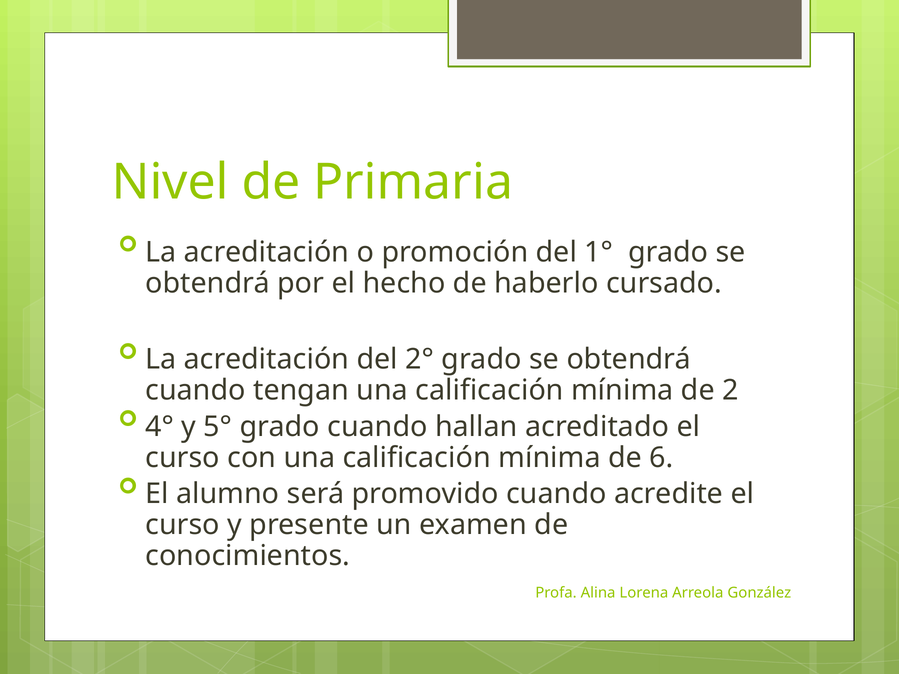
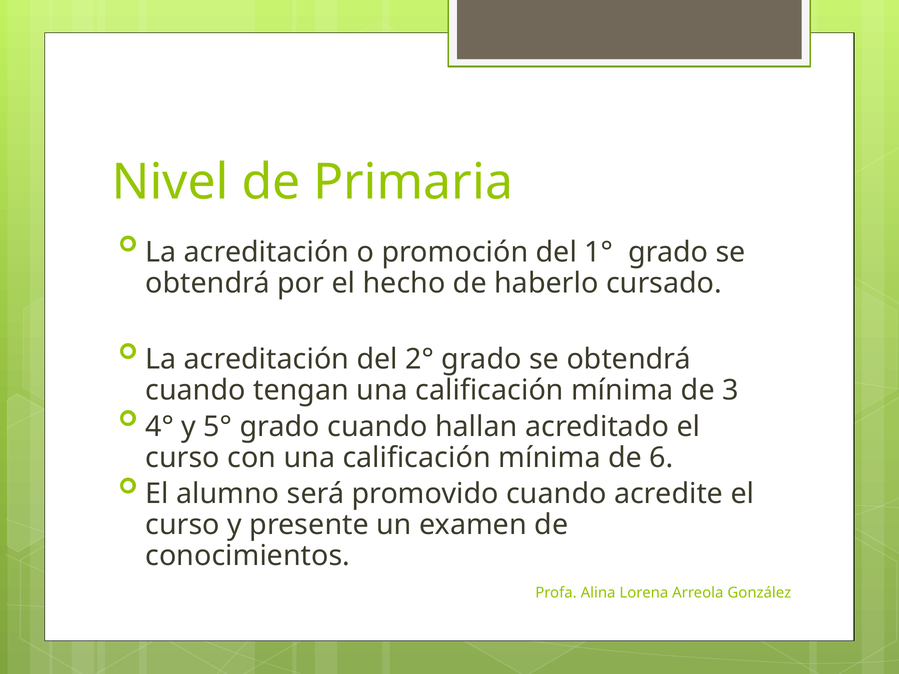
2: 2 -> 3
